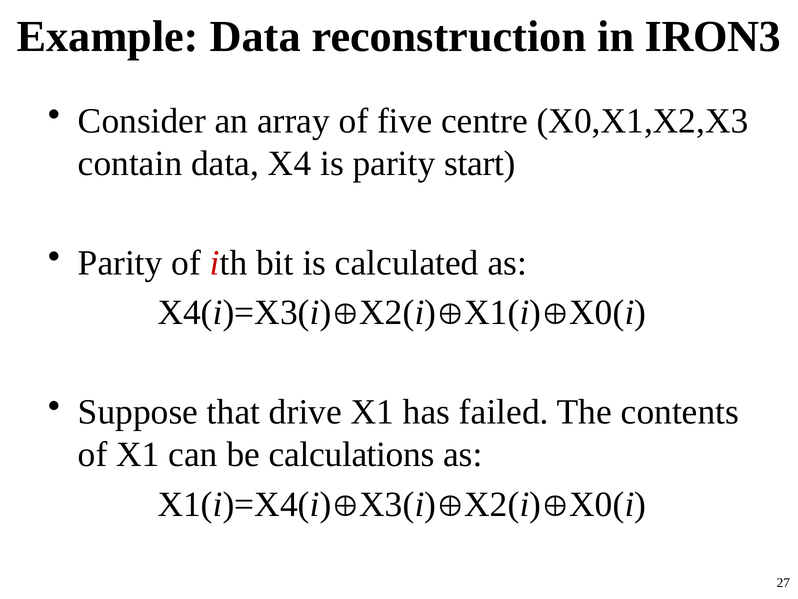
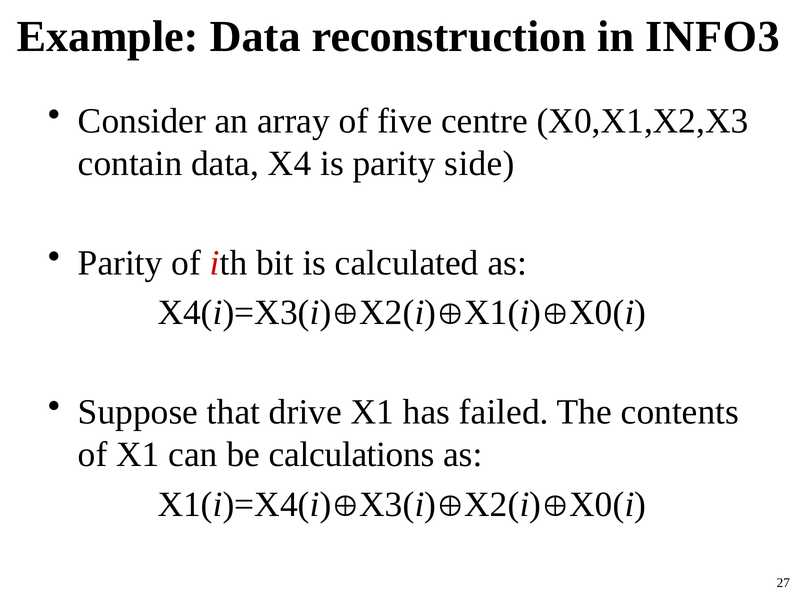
IRON3: IRON3 -> INFO3
start: start -> side
